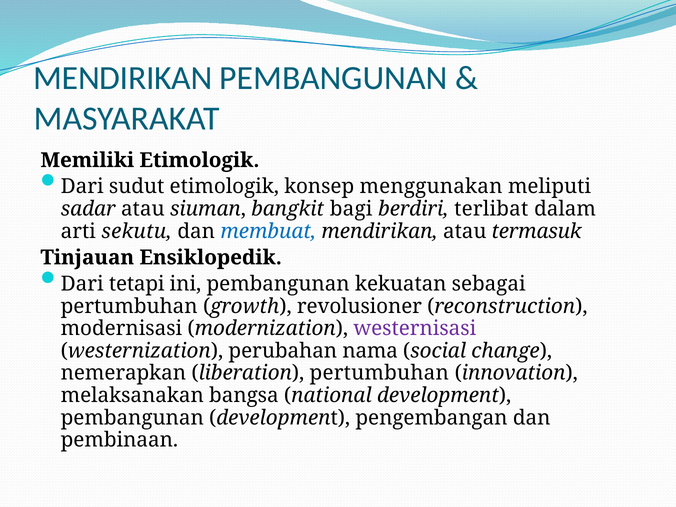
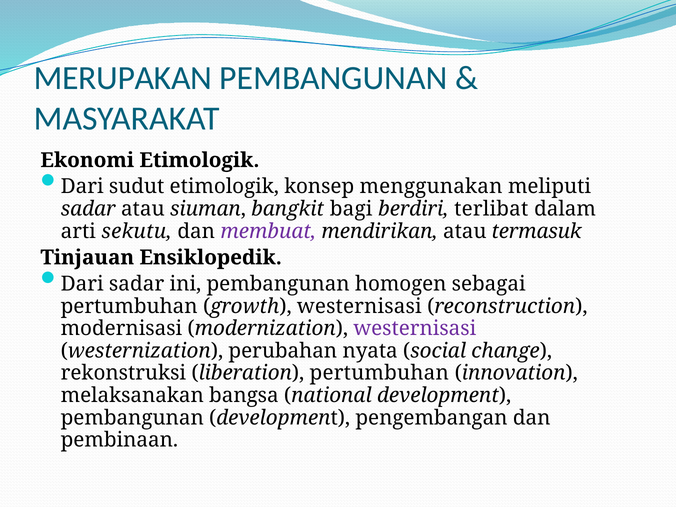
MENDIRIKAN at (123, 78): MENDIRIKAN -> MERUPAKAN
Memiliki: Memiliki -> Ekonomi
membuat colour: blue -> purple
Dari tetapi: tetapi -> sadar
kekuatan: kekuatan -> homogen
growth revolusioner: revolusioner -> westernisasi
nama: nama -> nyata
nemerapkan: nemerapkan -> rekonstruksi
